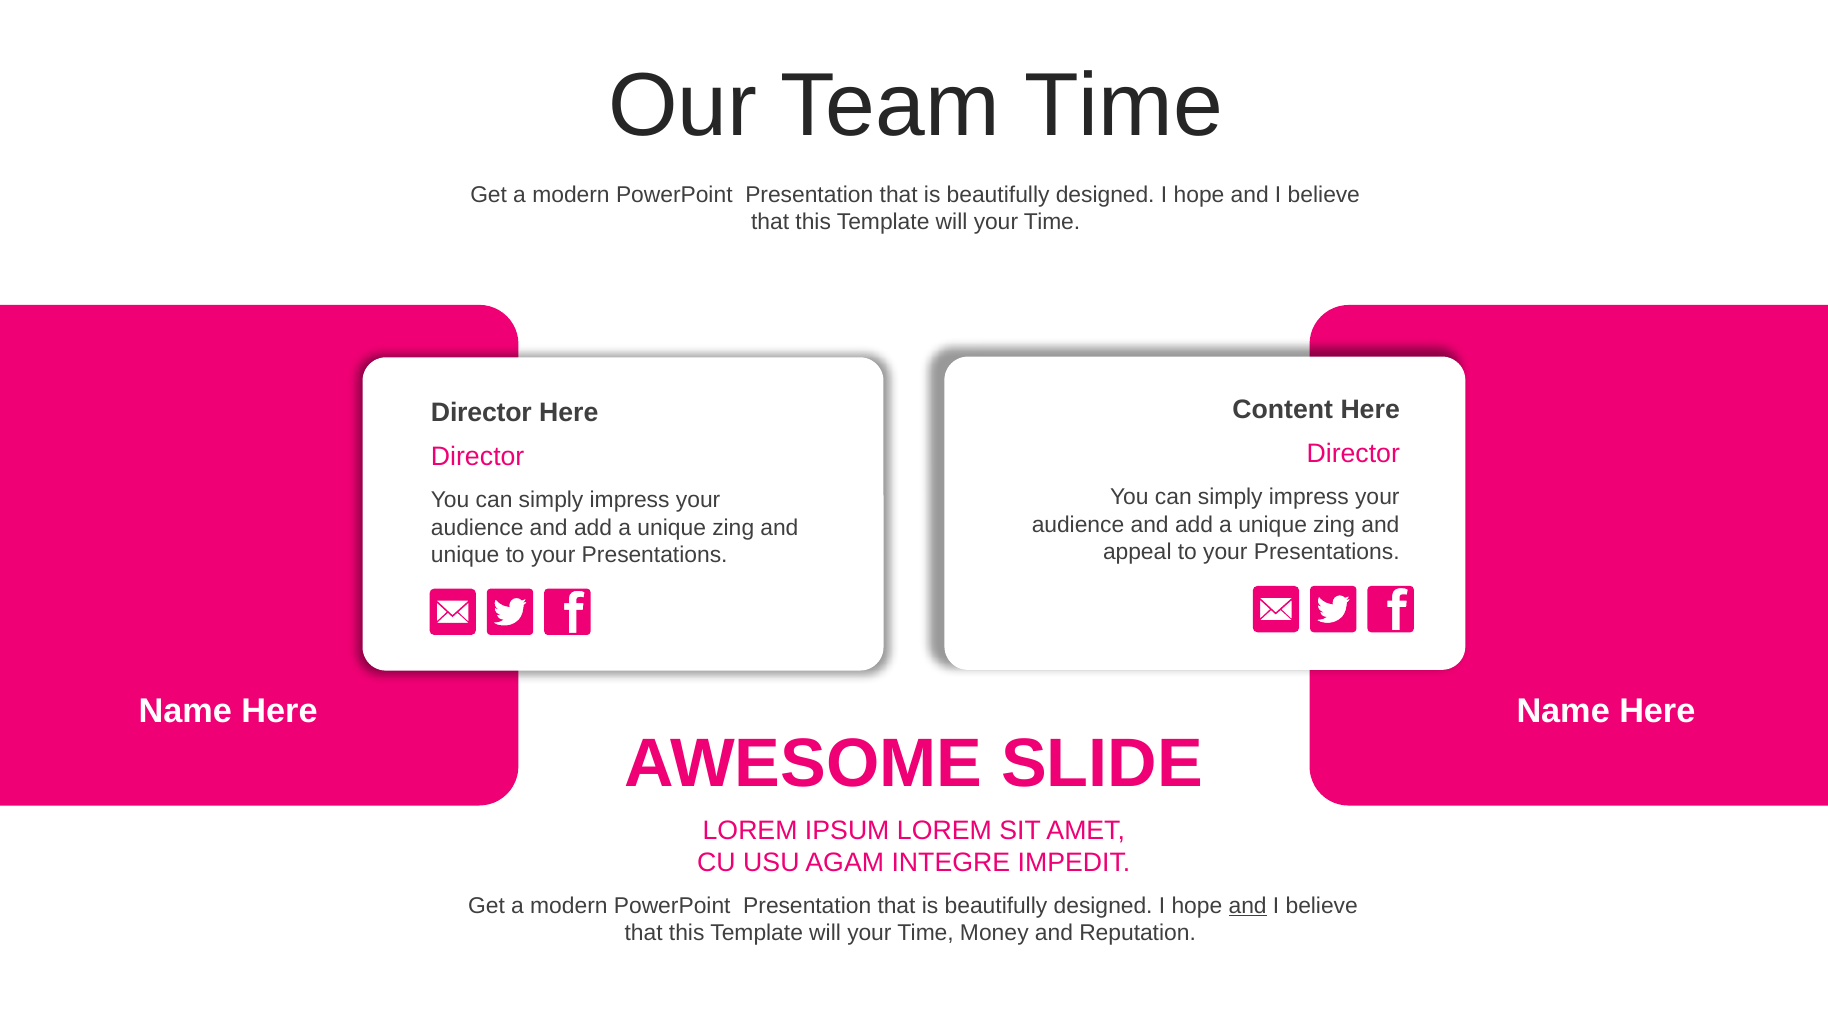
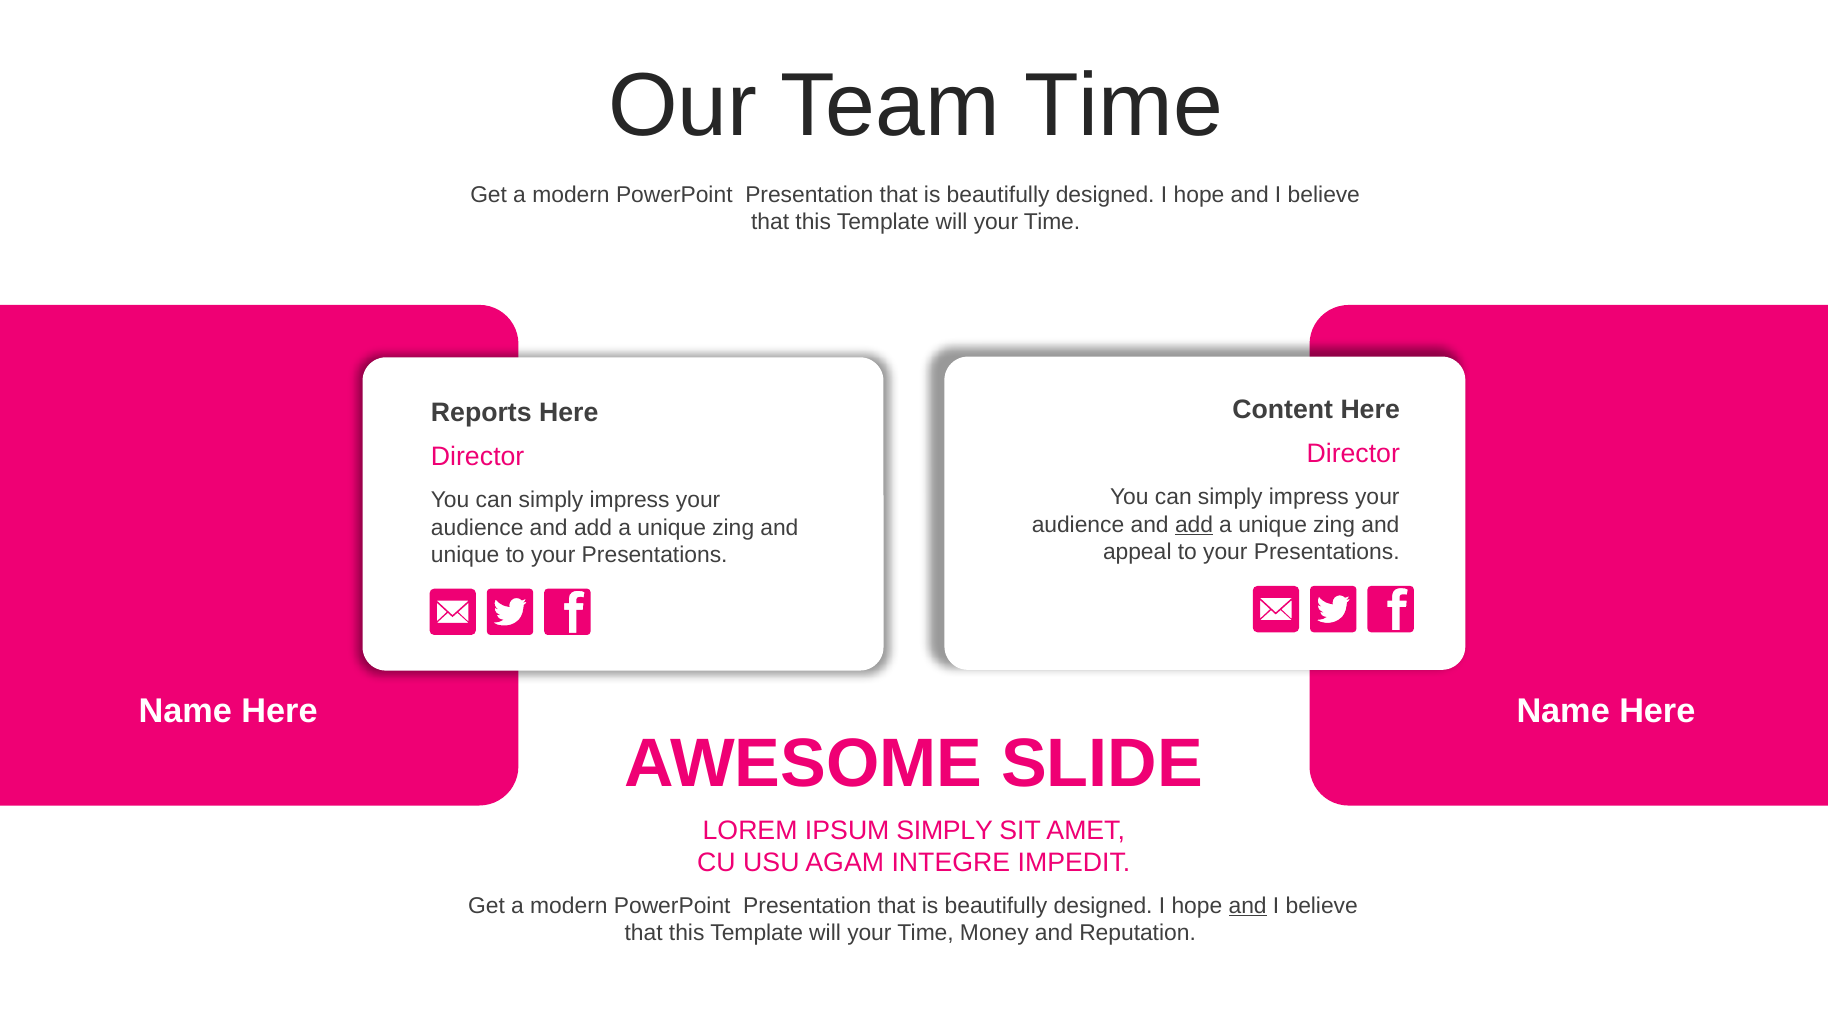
Director at (481, 412): Director -> Reports
add at (1194, 525) underline: none -> present
IPSUM LOREM: LOREM -> SIMPLY
